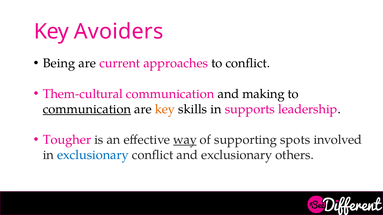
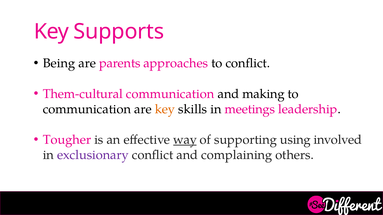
Avoiders: Avoiders -> Supports
current: current -> parents
communication at (87, 109) underline: present -> none
supports: supports -> meetings
spots: spots -> using
exclusionary at (93, 155) colour: blue -> purple
and exclusionary: exclusionary -> complaining
